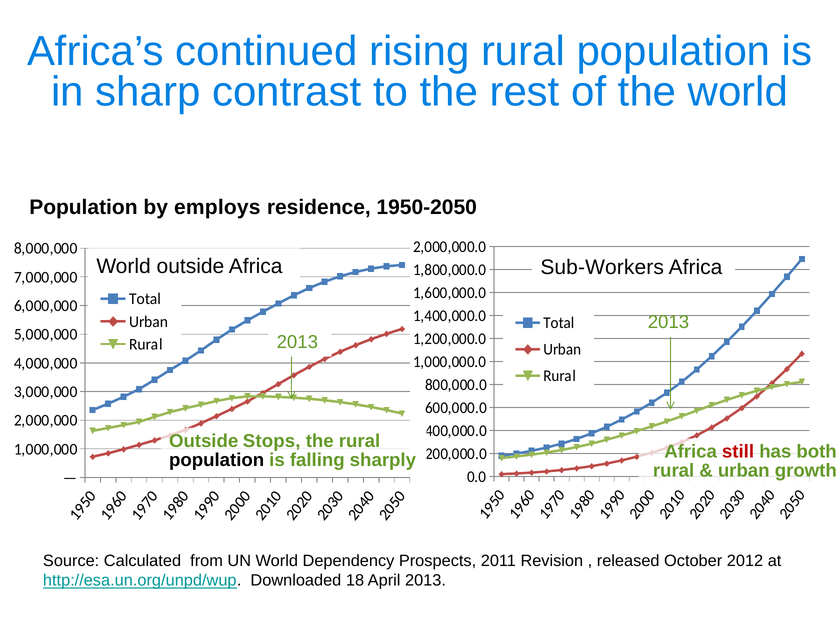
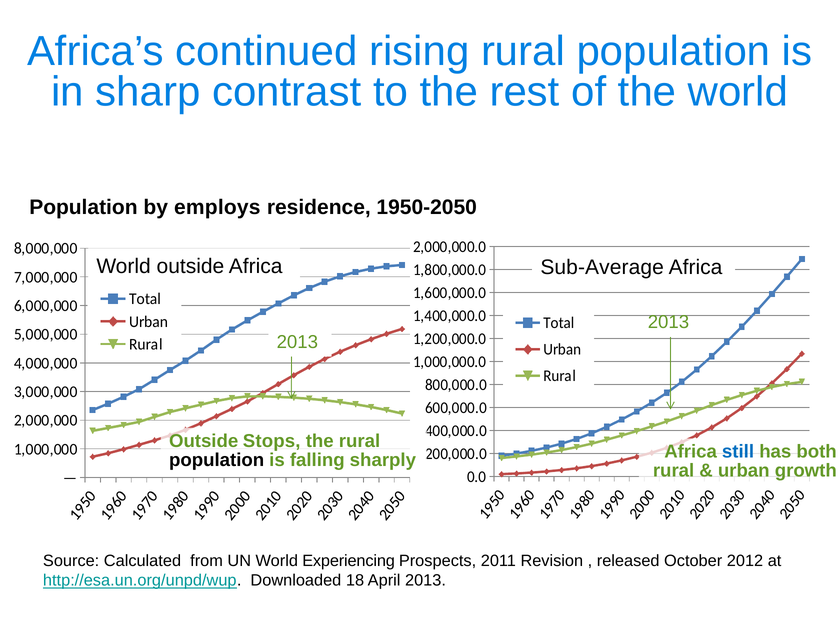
Sub-Workers: Sub-Workers -> Sub-Average
still colour: red -> blue
Dependency: Dependency -> Experiencing
